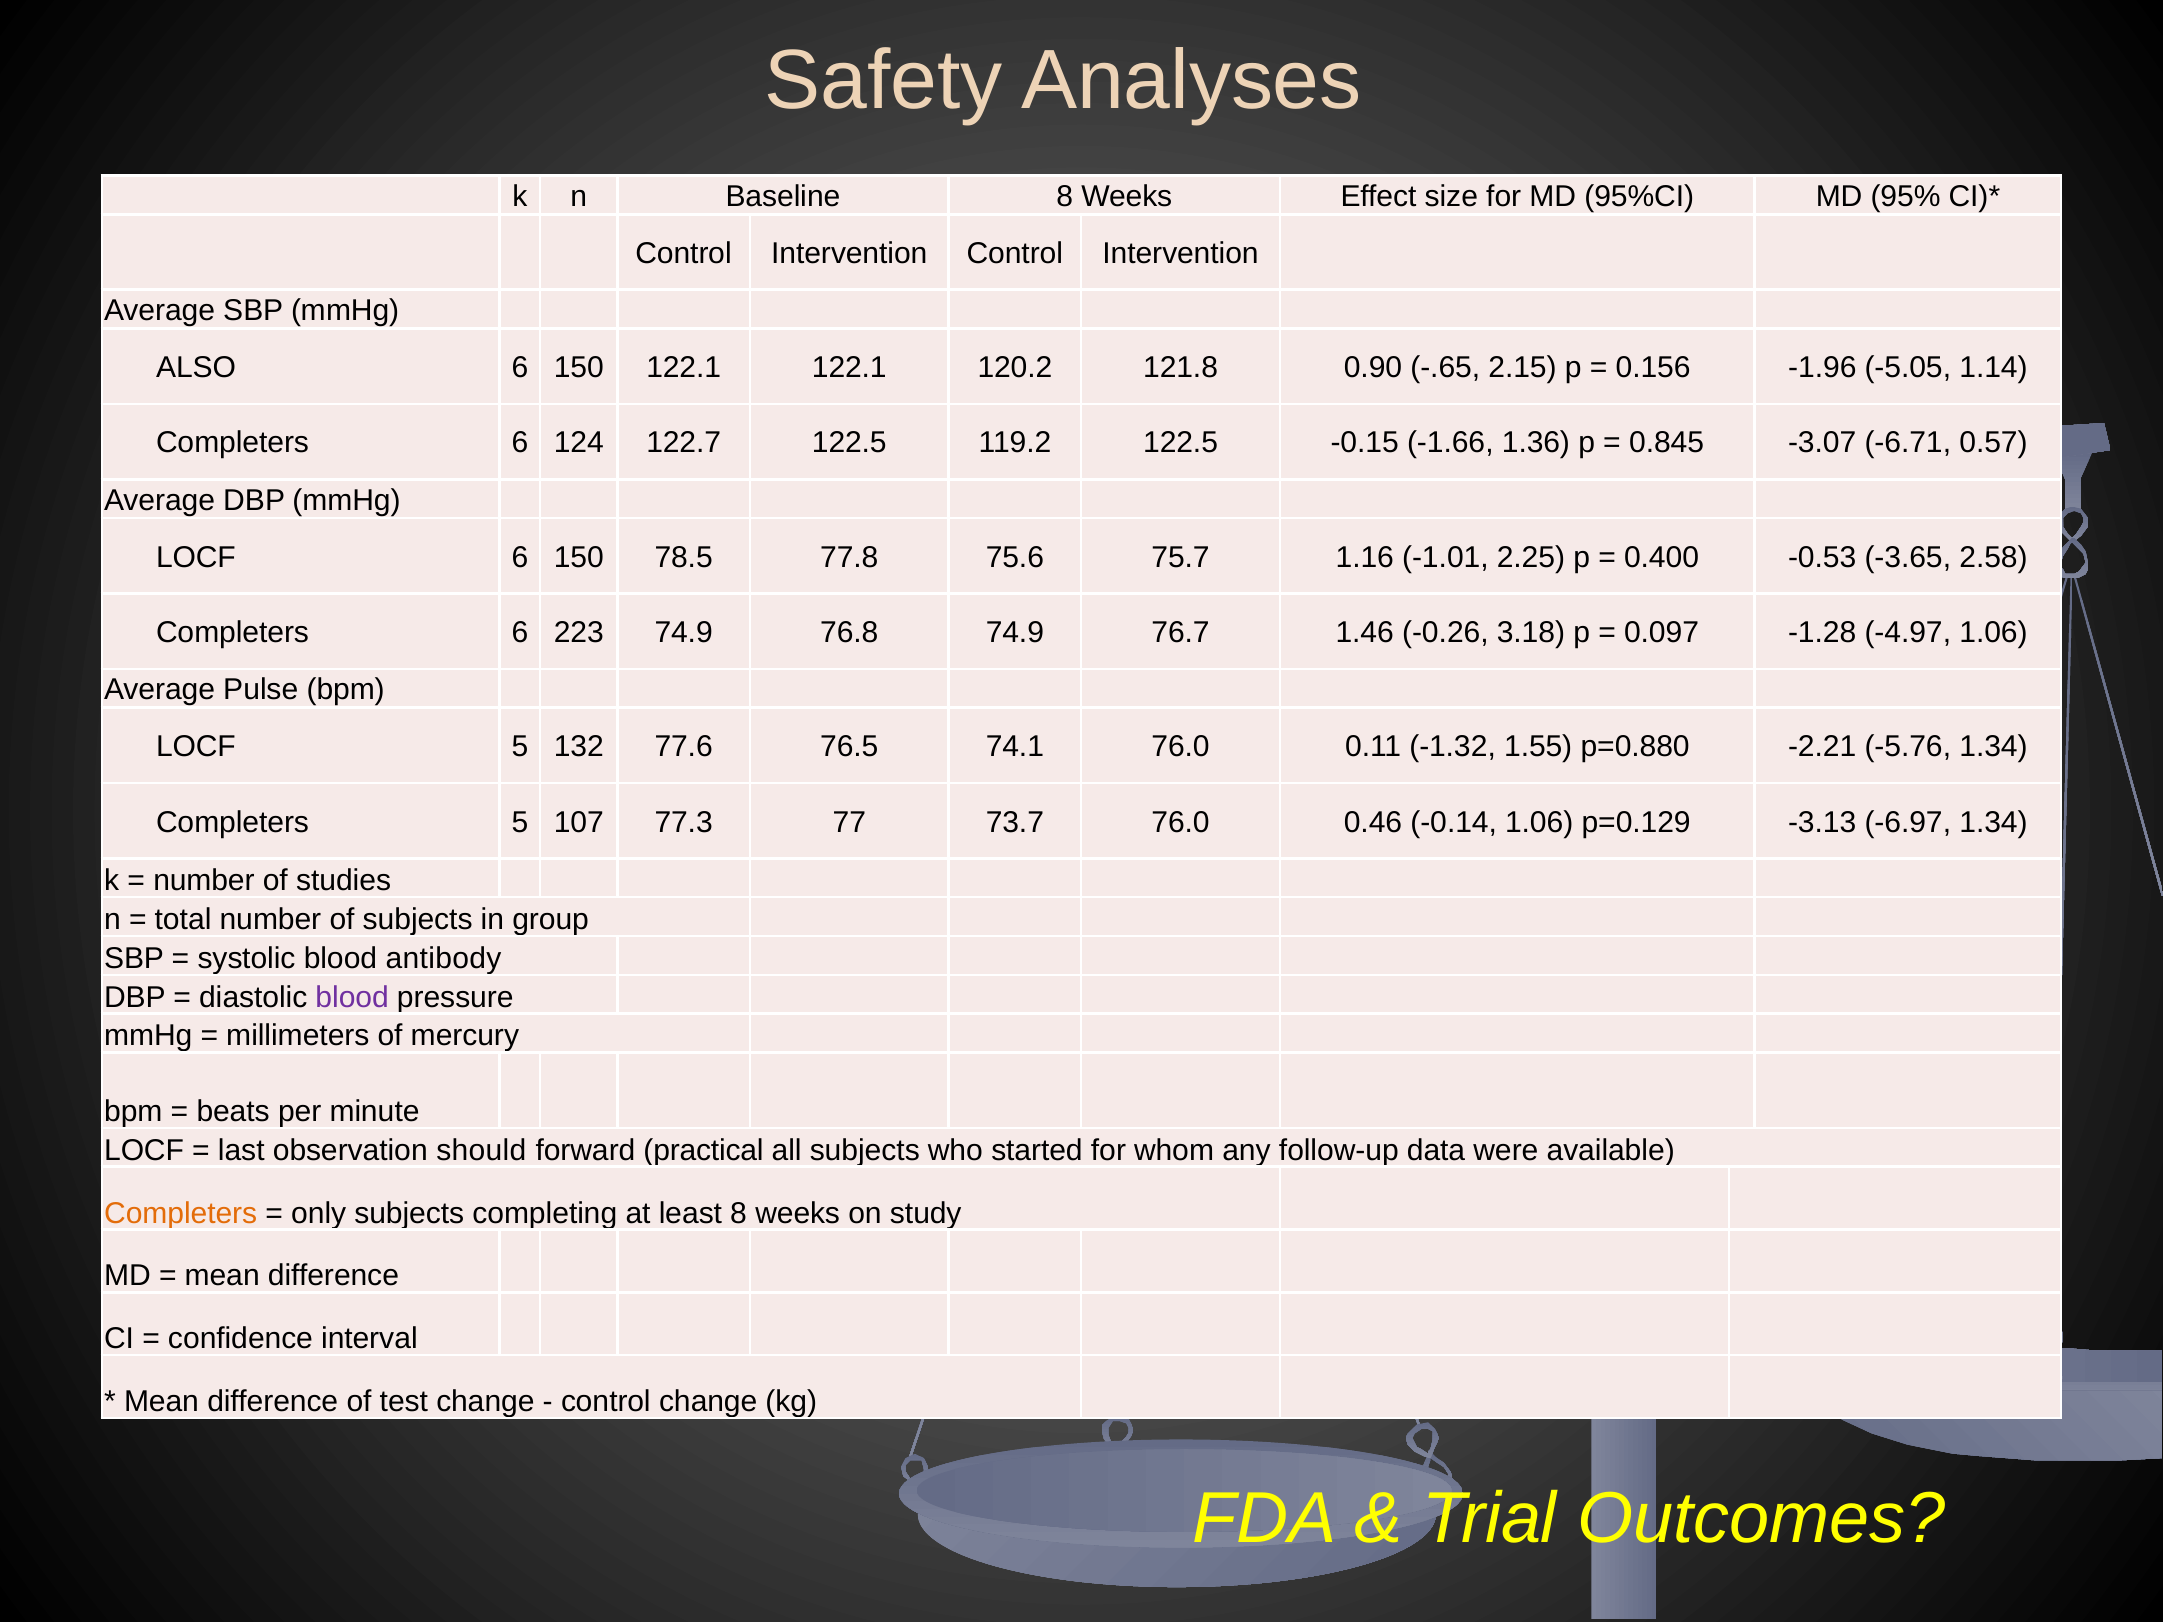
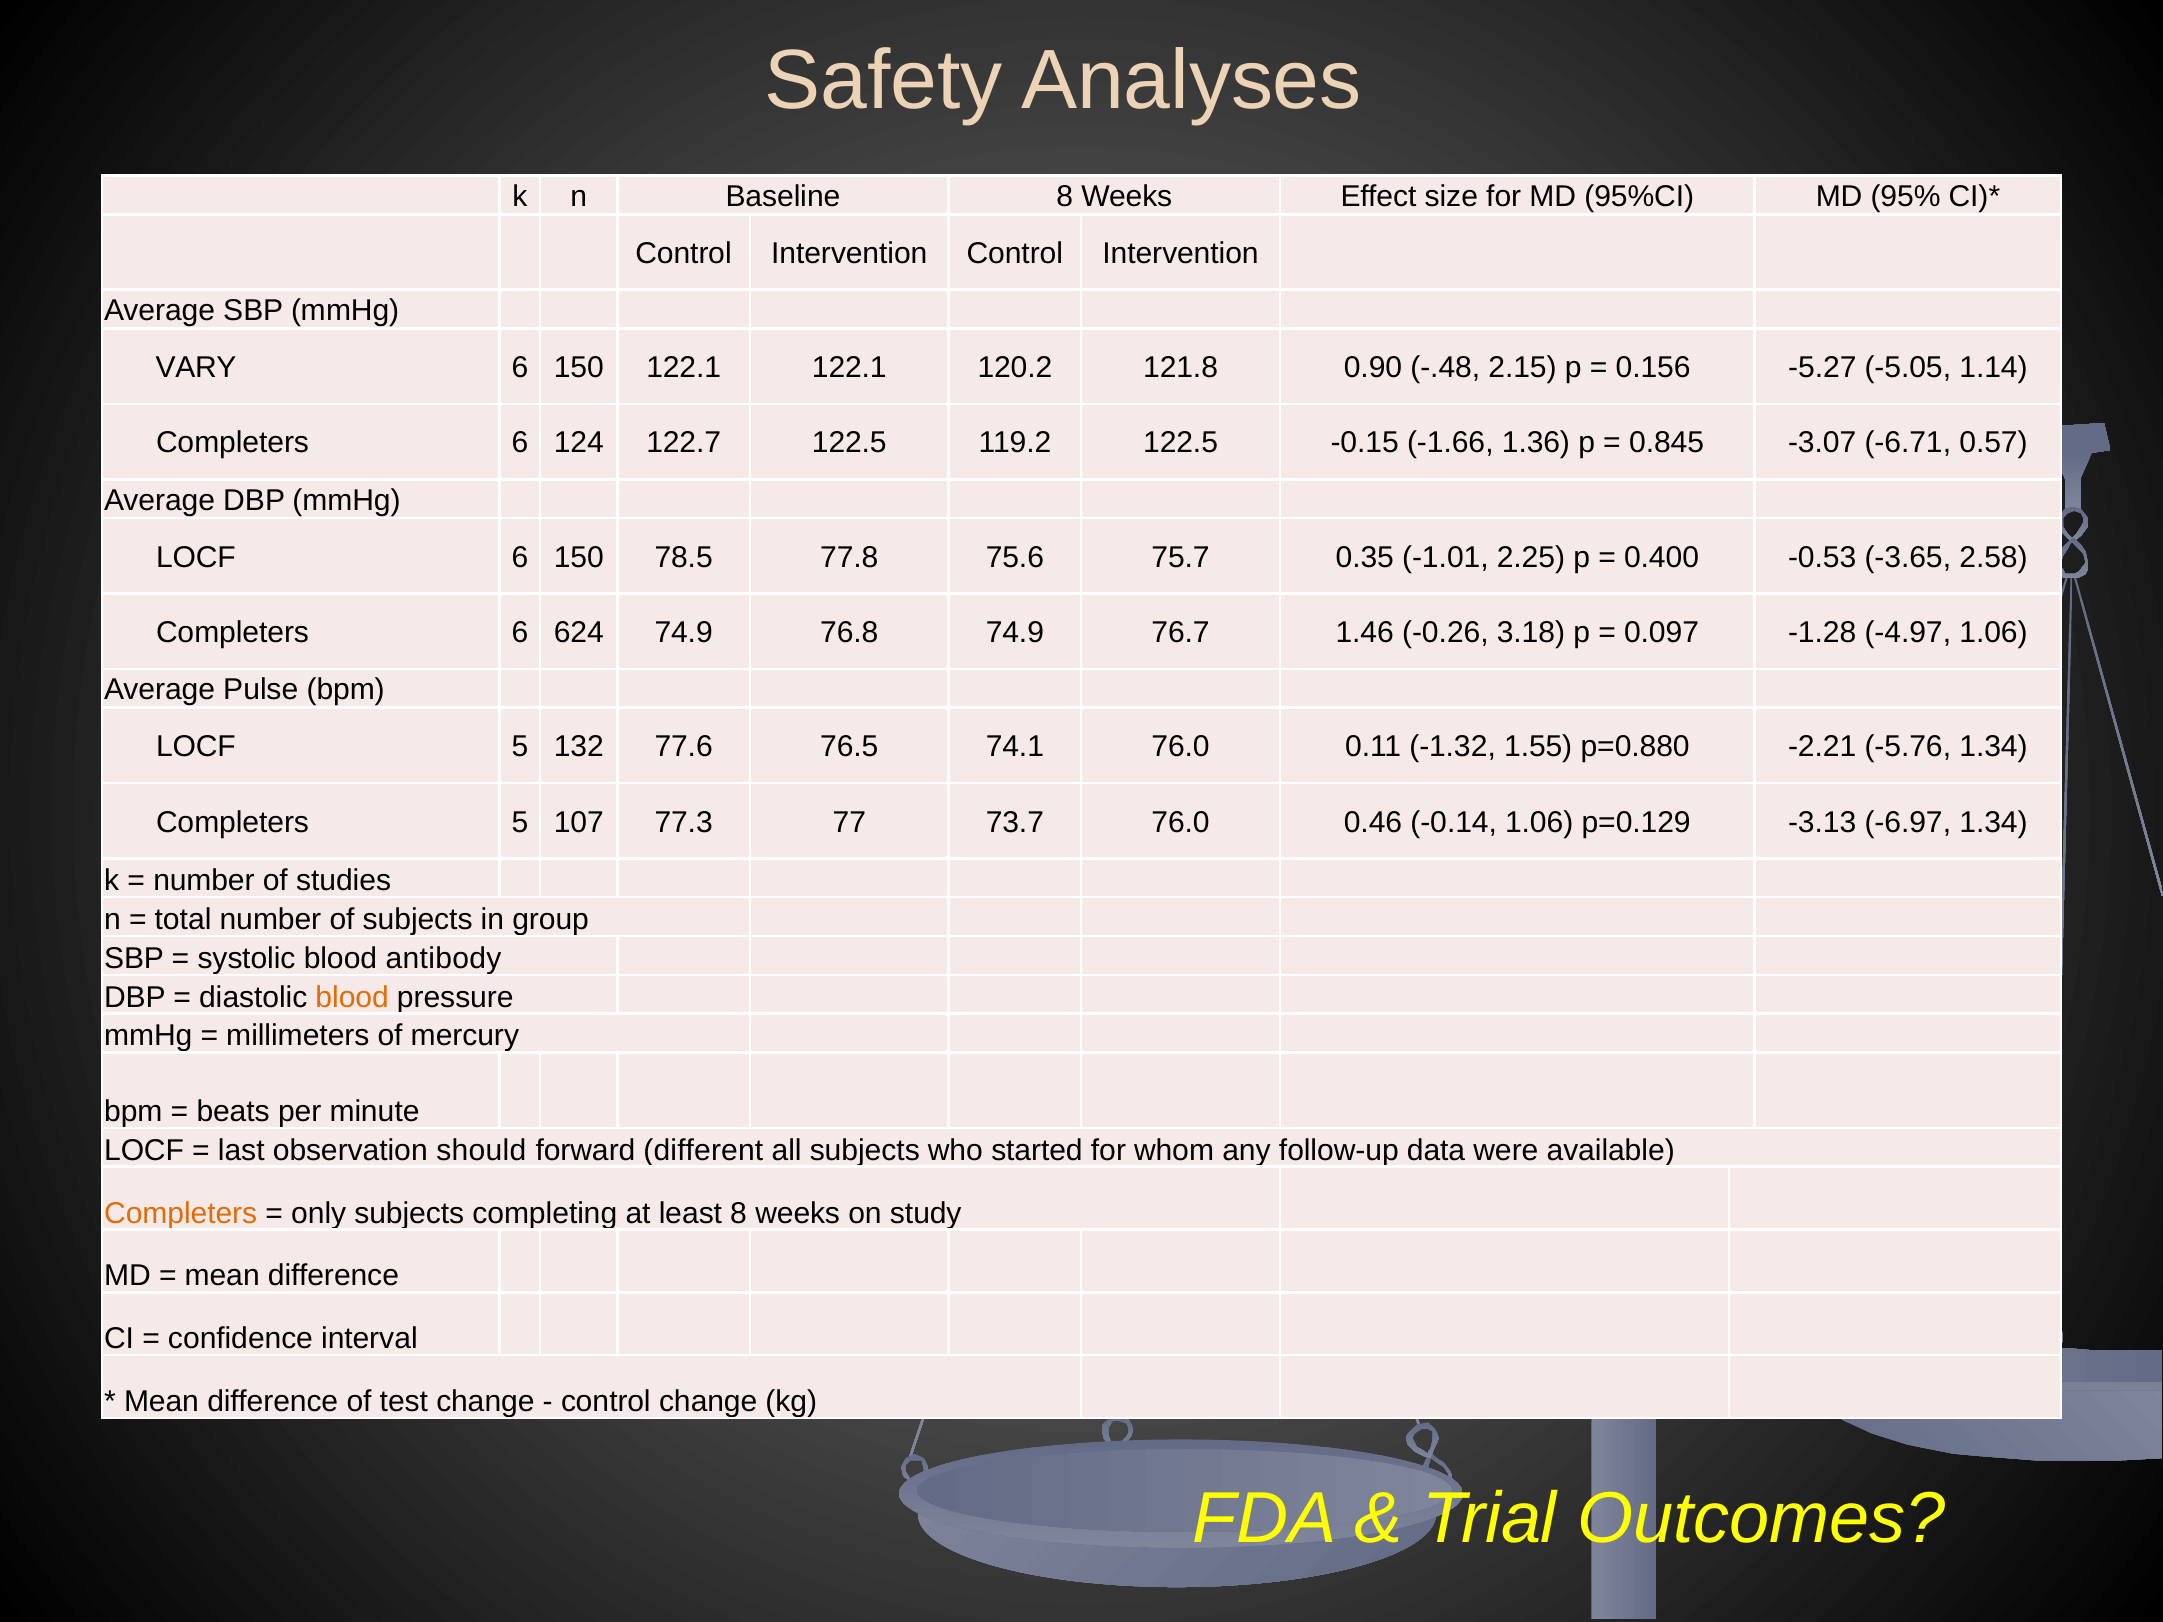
ALSO: ALSO -> VARY
-.65: -.65 -> -.48
-1.96: -1.96 -> -5.27
1.16: 1.16 -> 0.35
223: 223 -> 624
blood at (352, 997) colour: purple -> orange
practical: practical -> different
